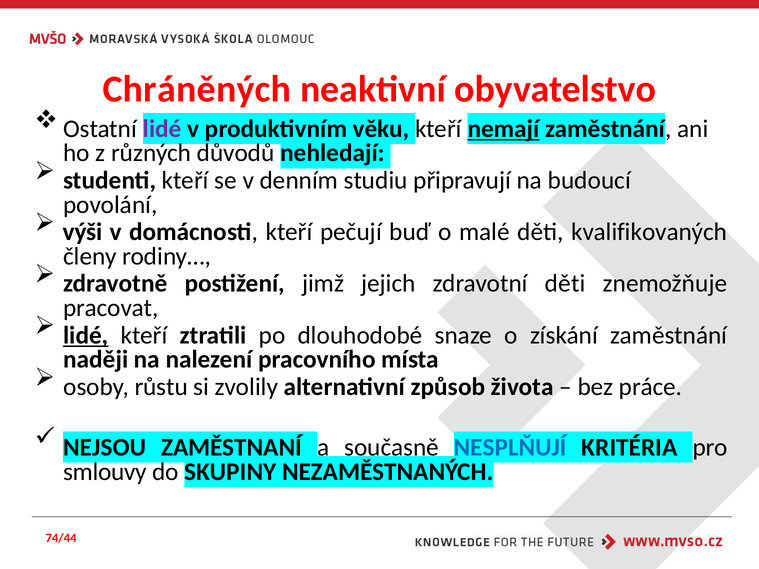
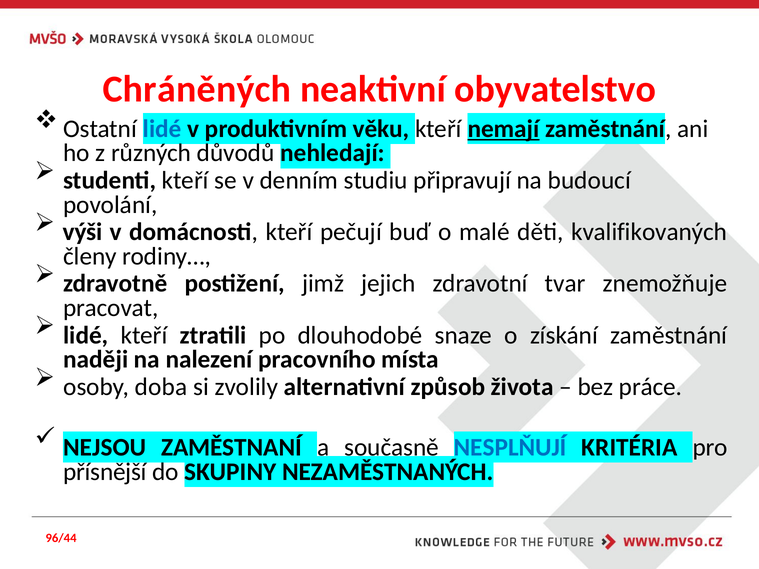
lidé at (162, 129) colour: purple -> blue
zdravotní děti: děti -> tvar
lidé at (86, 335) underline: present -> none
růstu: růstu -> doba
smlouvy: smlouvy -> přísnější
74/44: 74/44 -> 96/44
